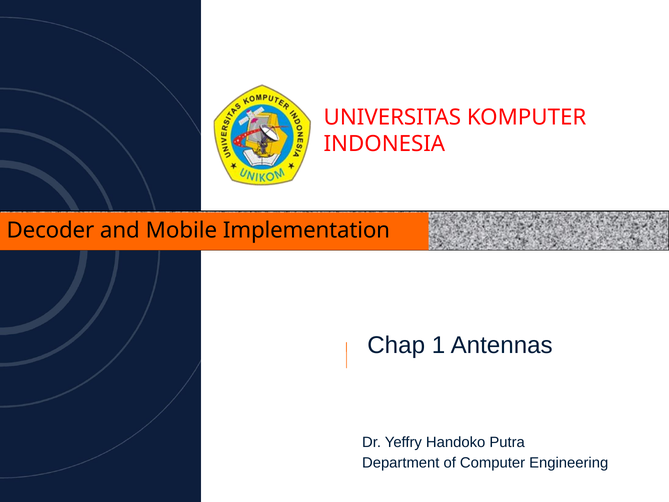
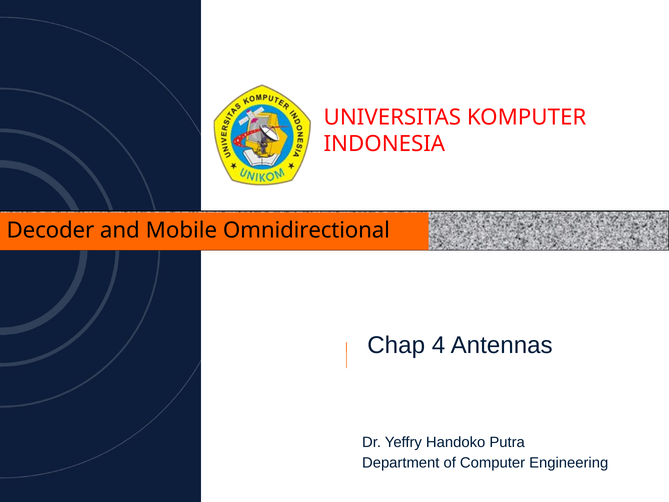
Implementation: Implementation -> Omnidirectional
1: 1 -> 4
